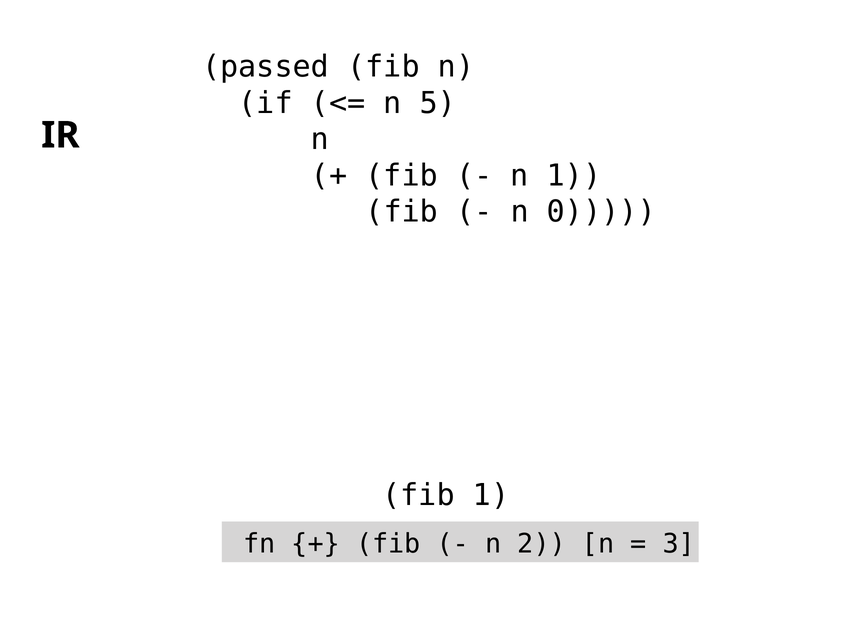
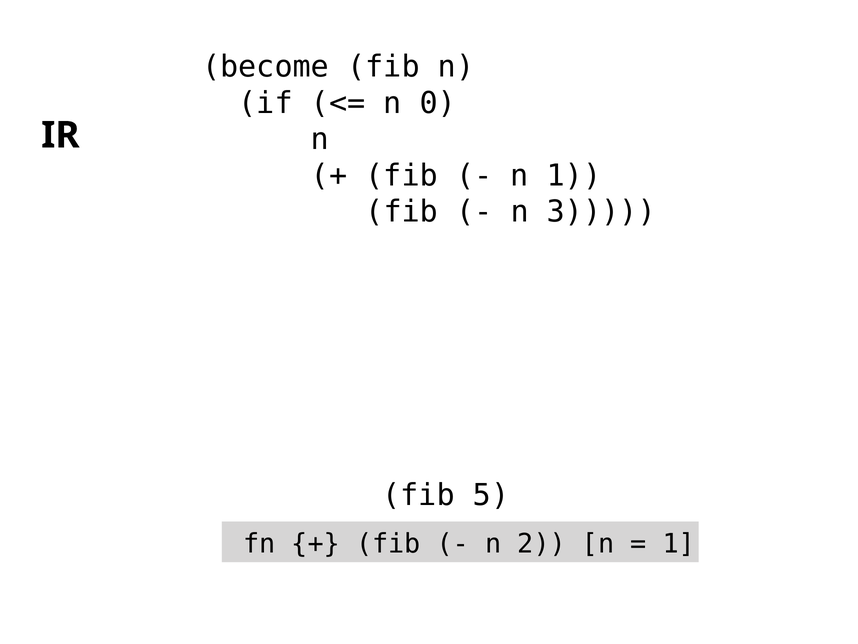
passed: passed -> become
5: 5 -> 0
0: 0 -> 3
fib 1: 1 -> 5
3 at (679, 543): 3 -> 1
